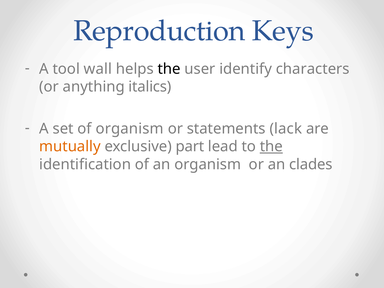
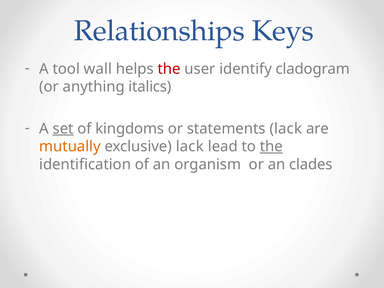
Reproduction: Reproduction -> Relationships
the at (169, 69) colour: black -> red
characters: characters -> cladogram
set underline: none -> present
of organism: organism -> kingdoms
exclusive part: part -> lack
